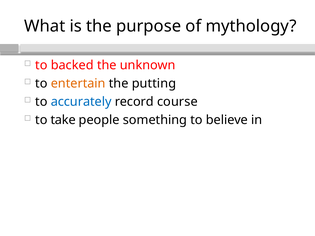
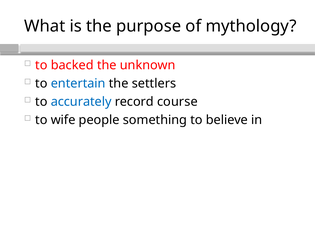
entertain colour: orange -> blue
putting: putting -> settlers
take: take -> wife
